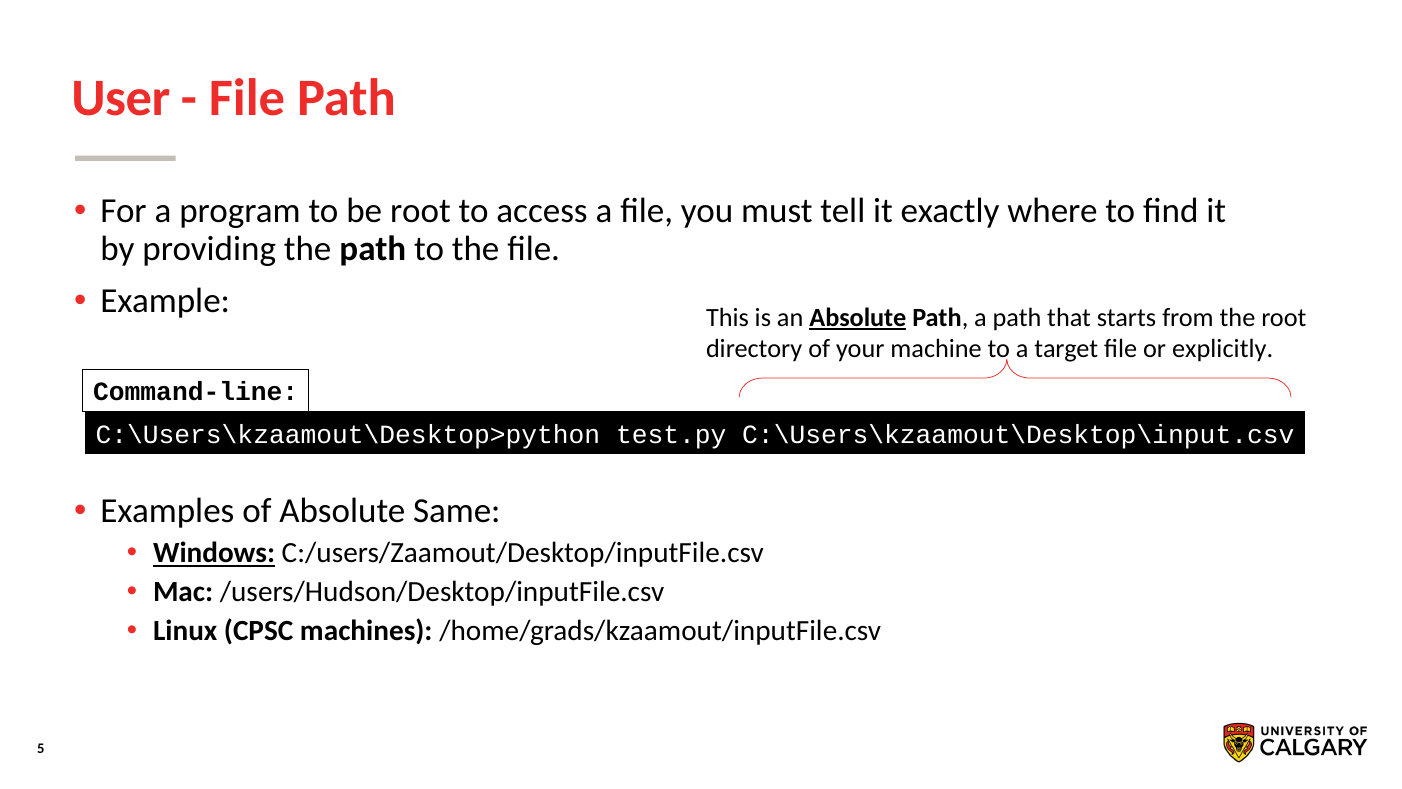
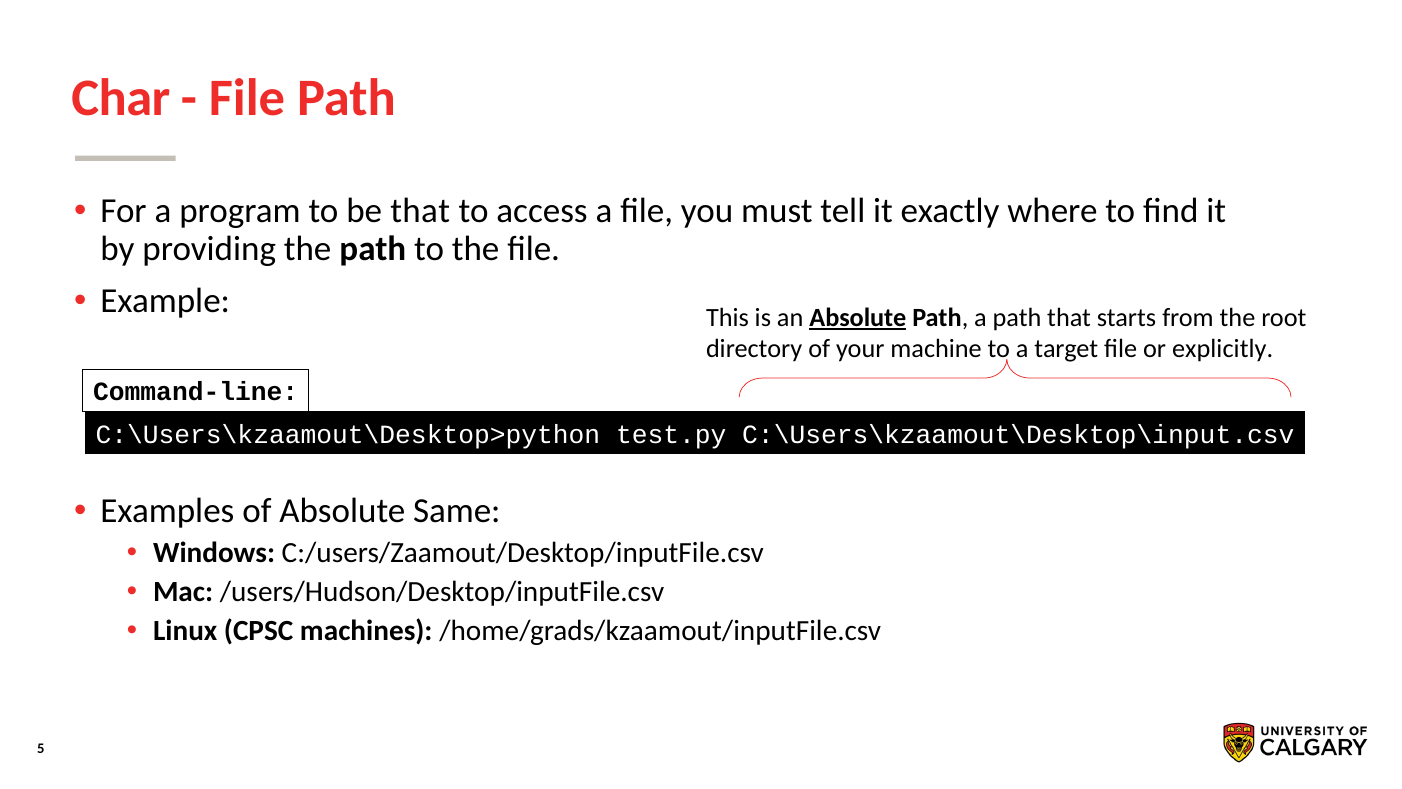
User: User -> Char
be root: root -> that
Windows underline: present -> none
